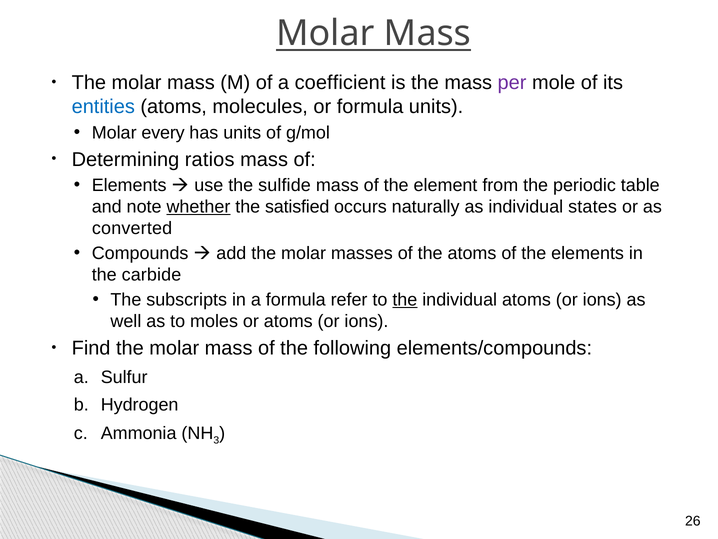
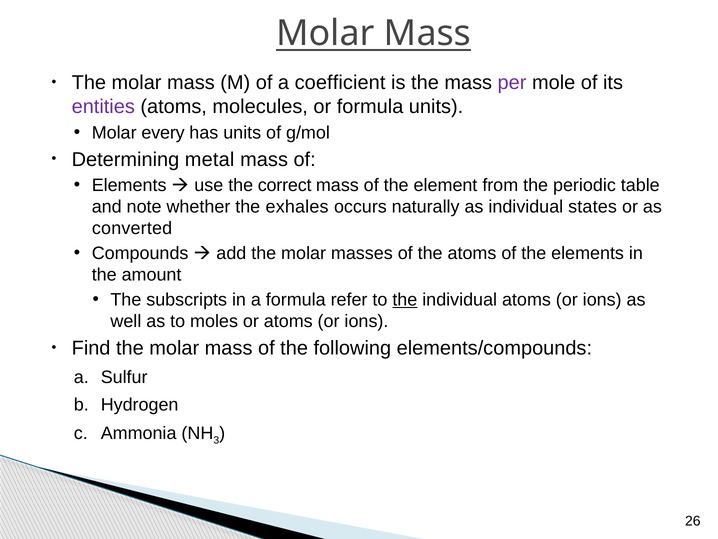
entities colour: blue -> purple
ratios: ratios -> metal
sulfide: sulfide -> correct
whether underline: present -> none
satisfied: satisfied -> exhales
carbide: carbide -> amount
